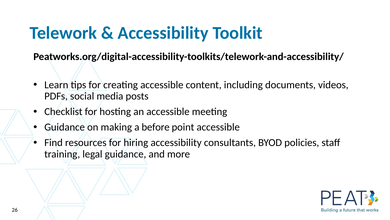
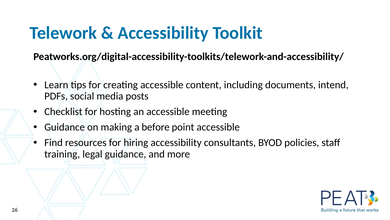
videos: videos -> intend
